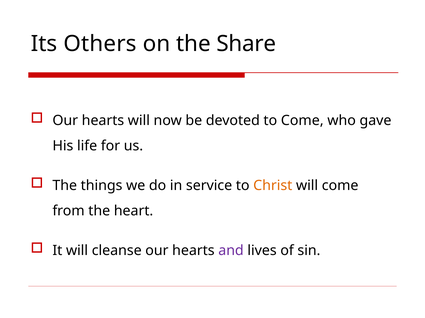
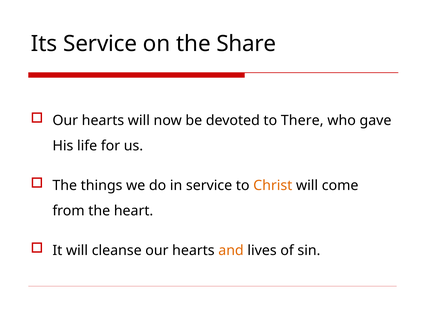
Its Others: Others -> Service
to Come: Come -> There
and colour: purple -> orange
